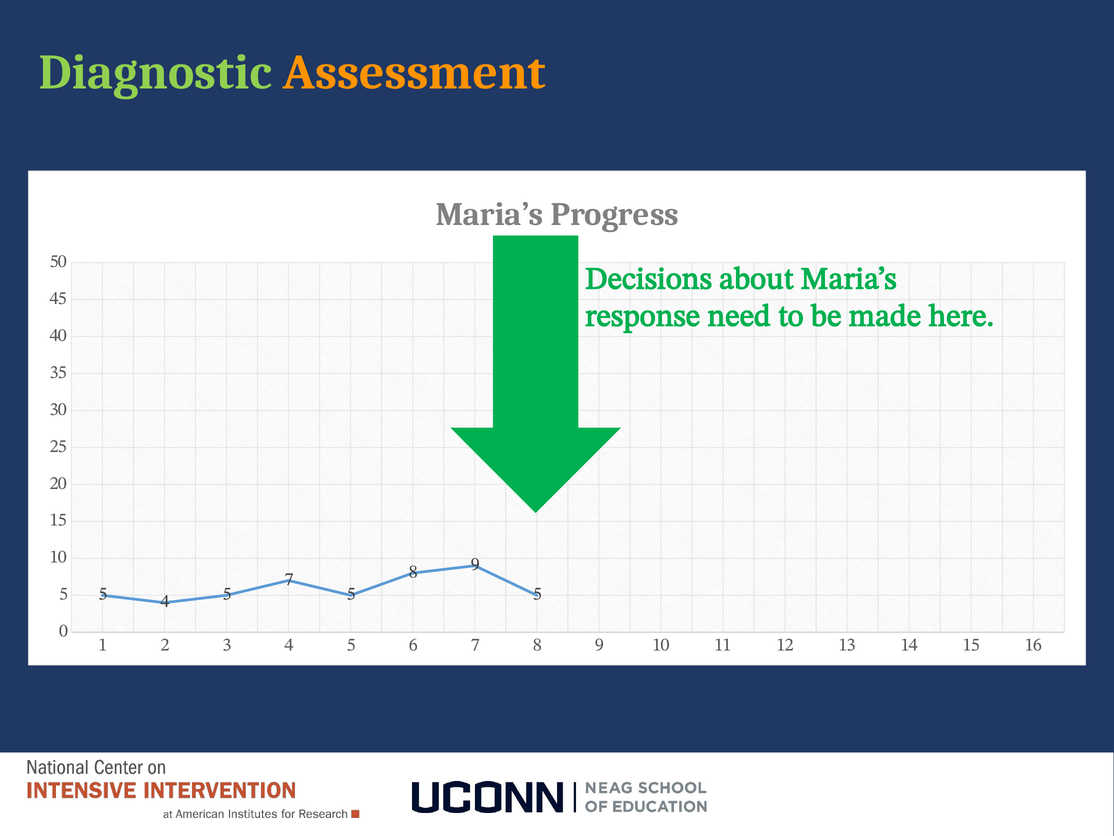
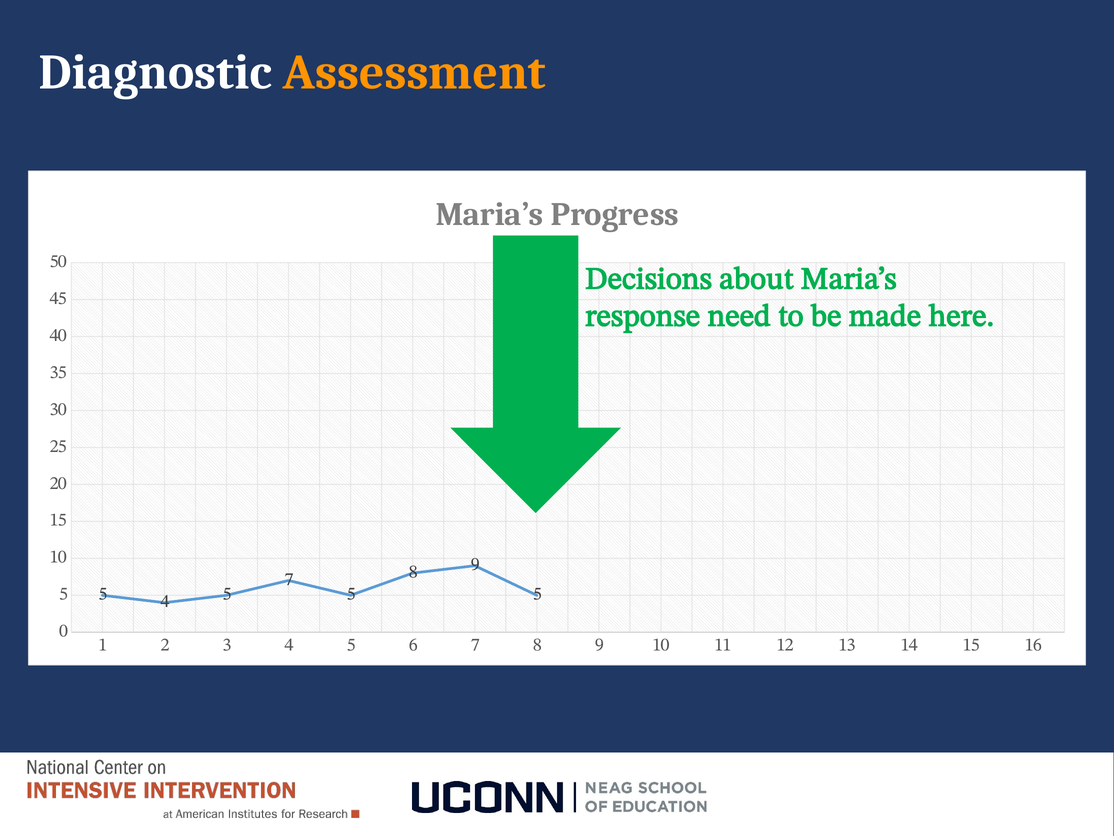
Diagnostic colour: light green -> white
